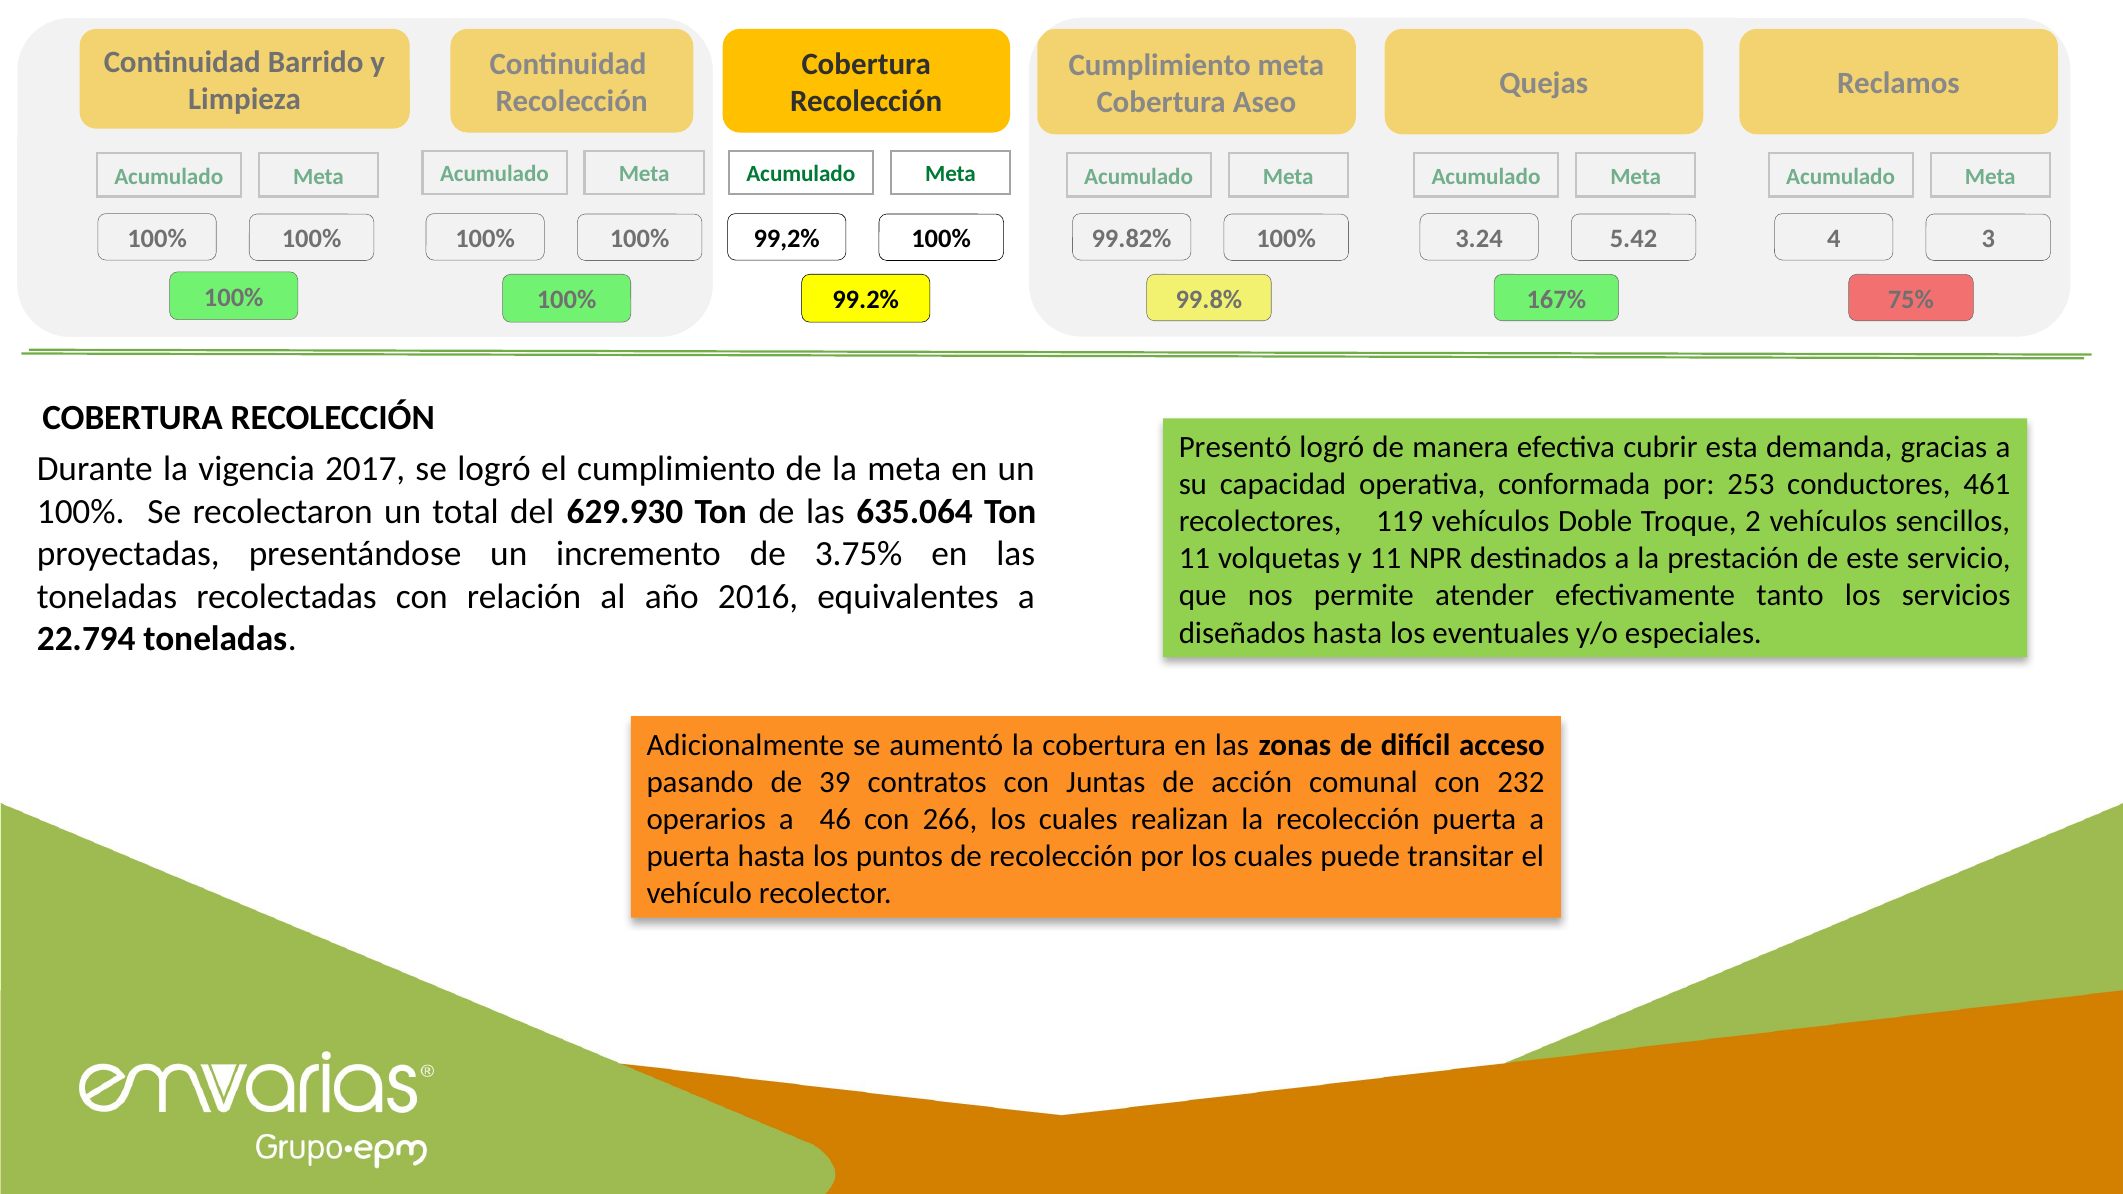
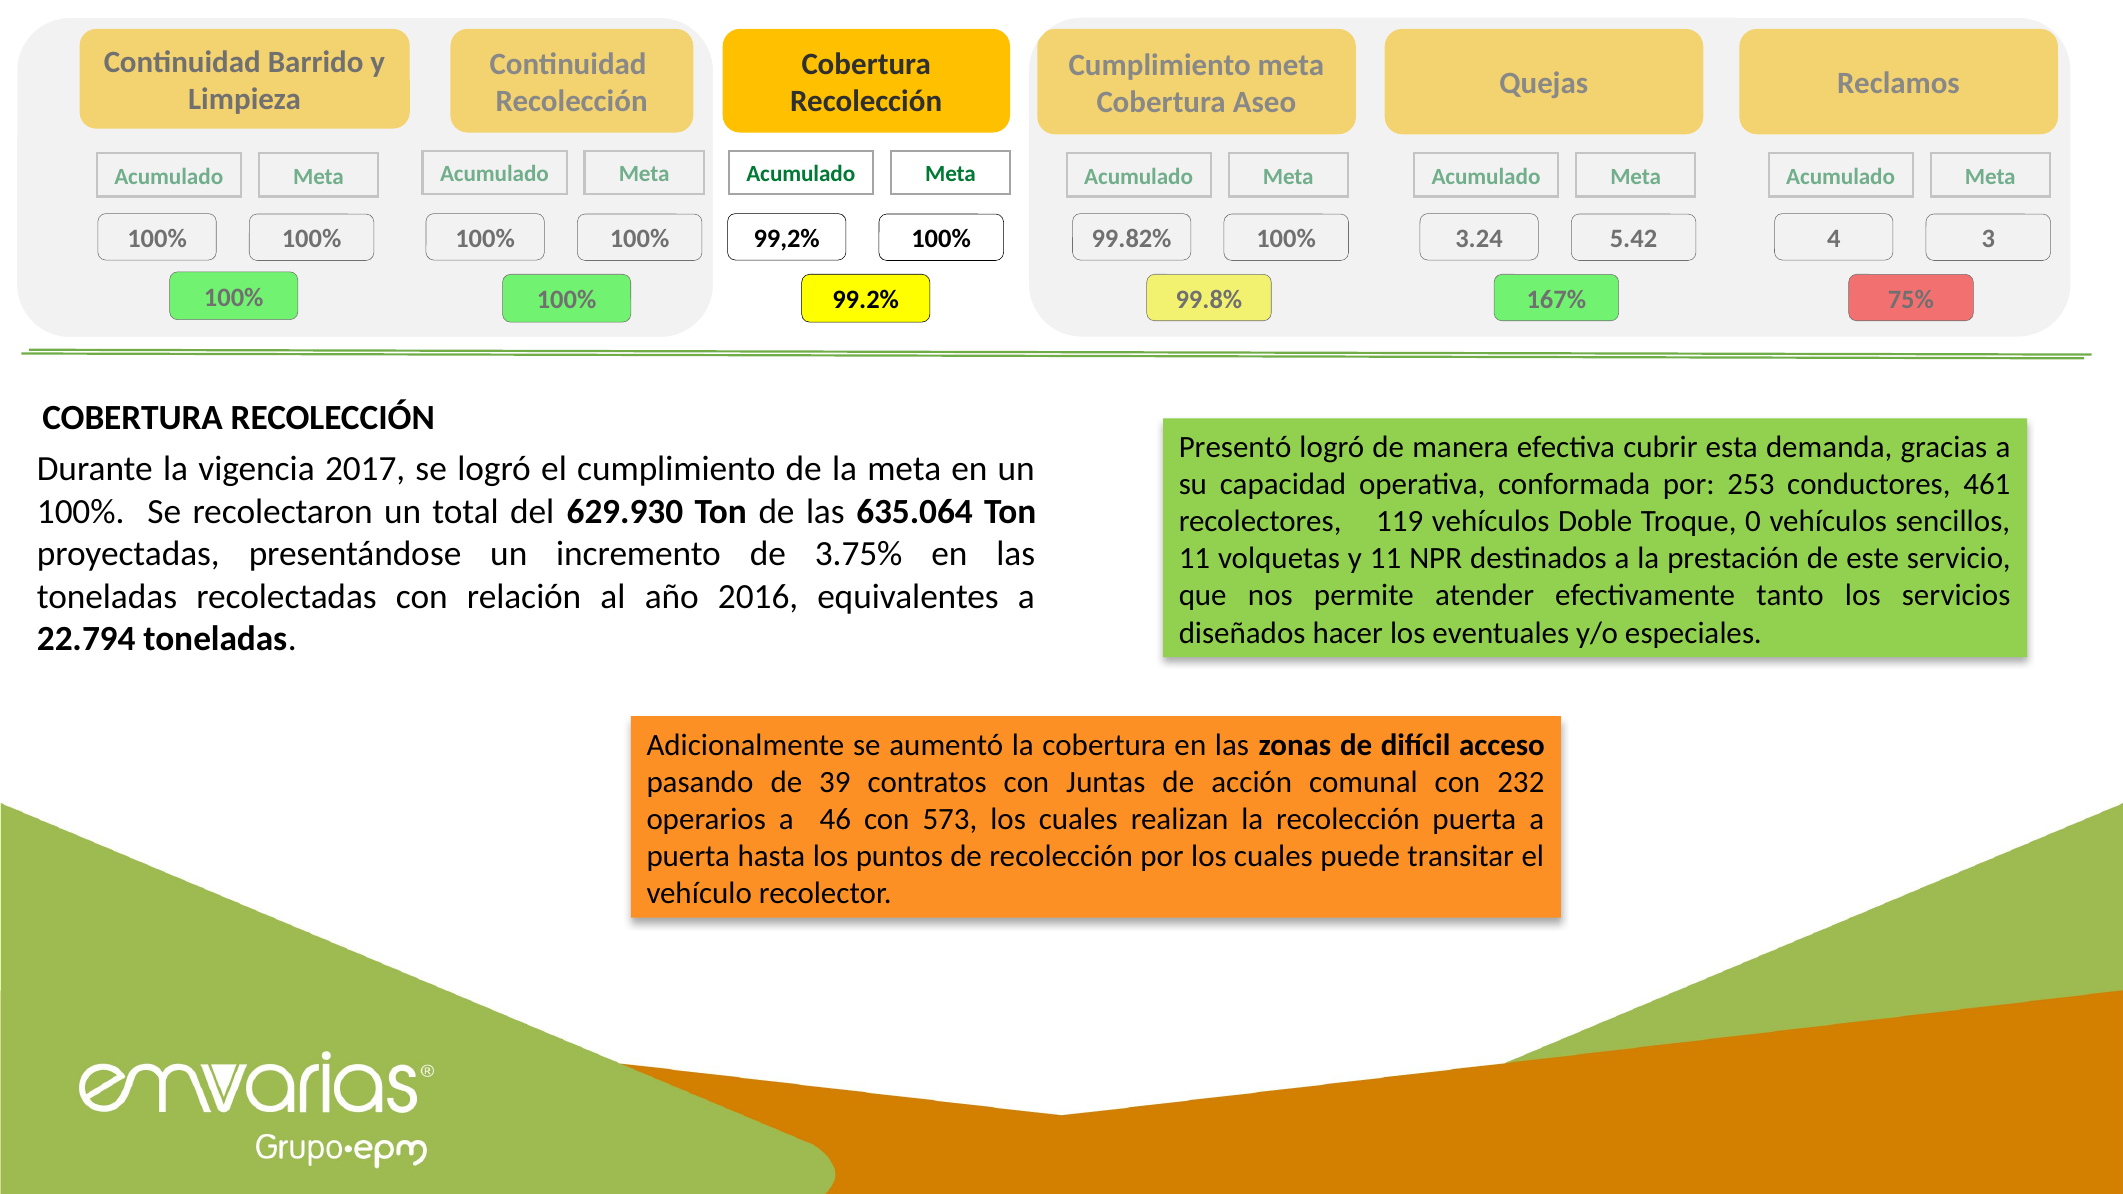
2: 2 -> 0
diseñados hasta: hasta -> hacer
266: 266 -> 573
